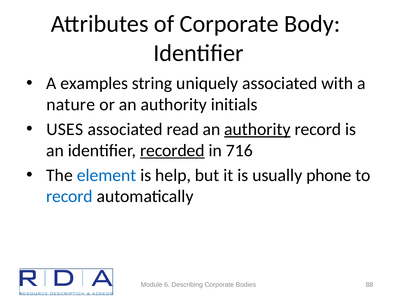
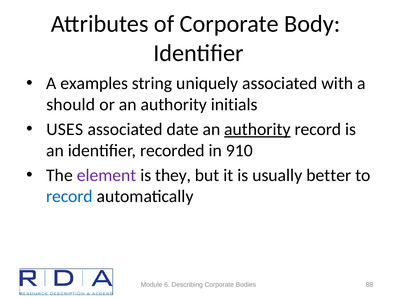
nature: nature -> should
read: read -> date
recorded underline: present -> none
716: 716 -> 910
element colour: blue -> purple
help: help -> they
phone: phone -> better
